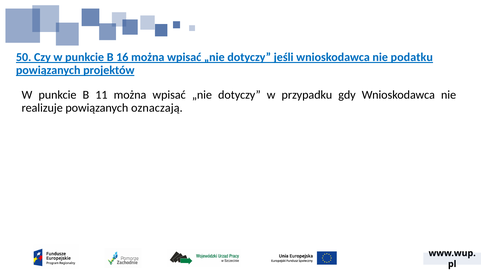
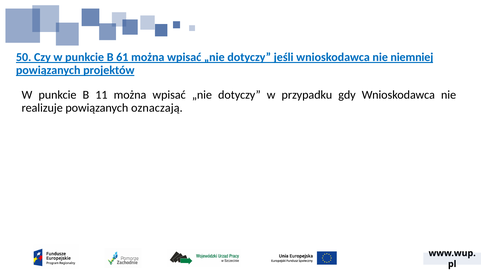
16: 16 -> 61
podatku: podatku -> niemniej
